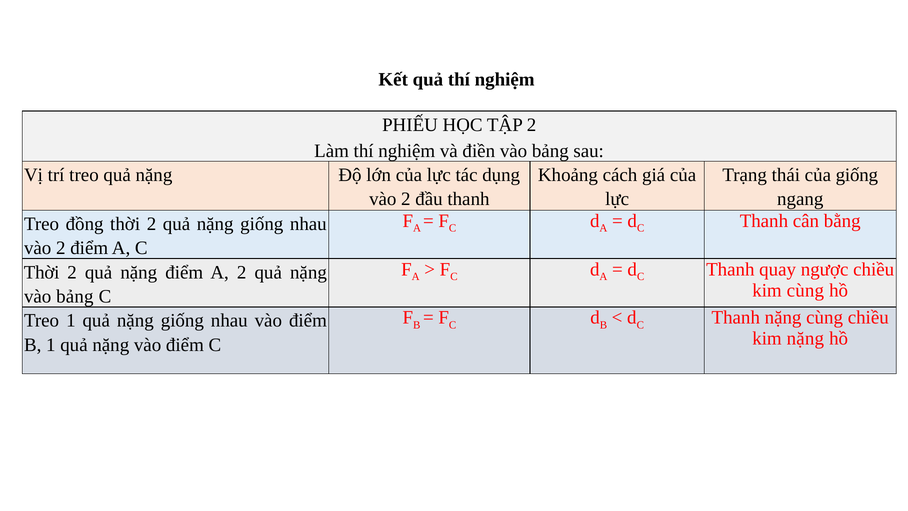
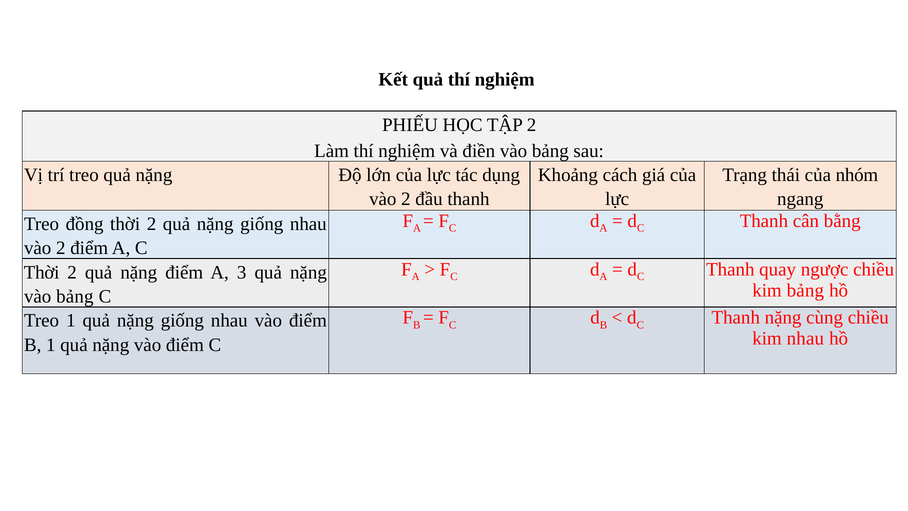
của giống: giống -> nhóm
A 2: 2 -> 3
kim cùng: cùng -> bảng
kim nặng: nặng -> nhau
